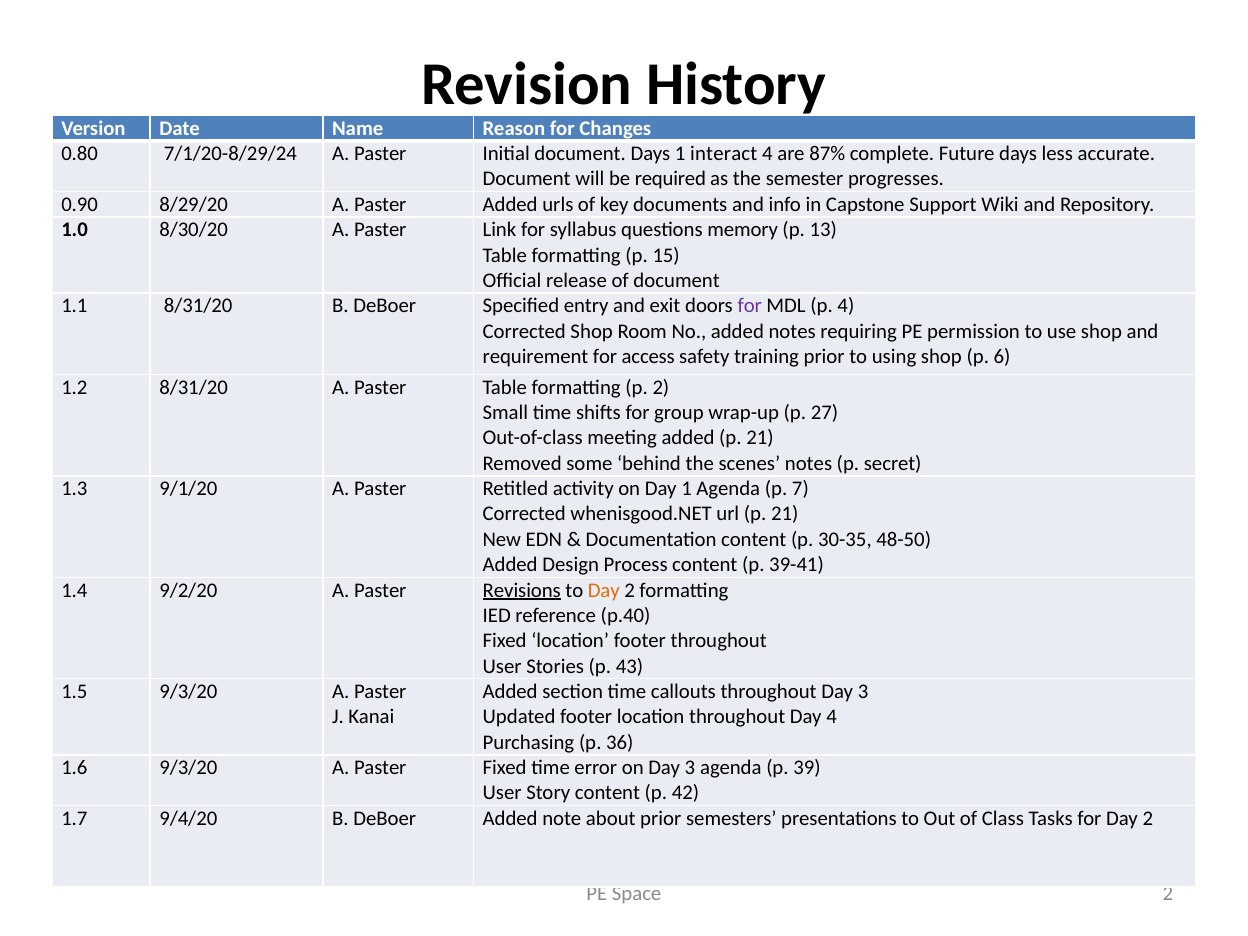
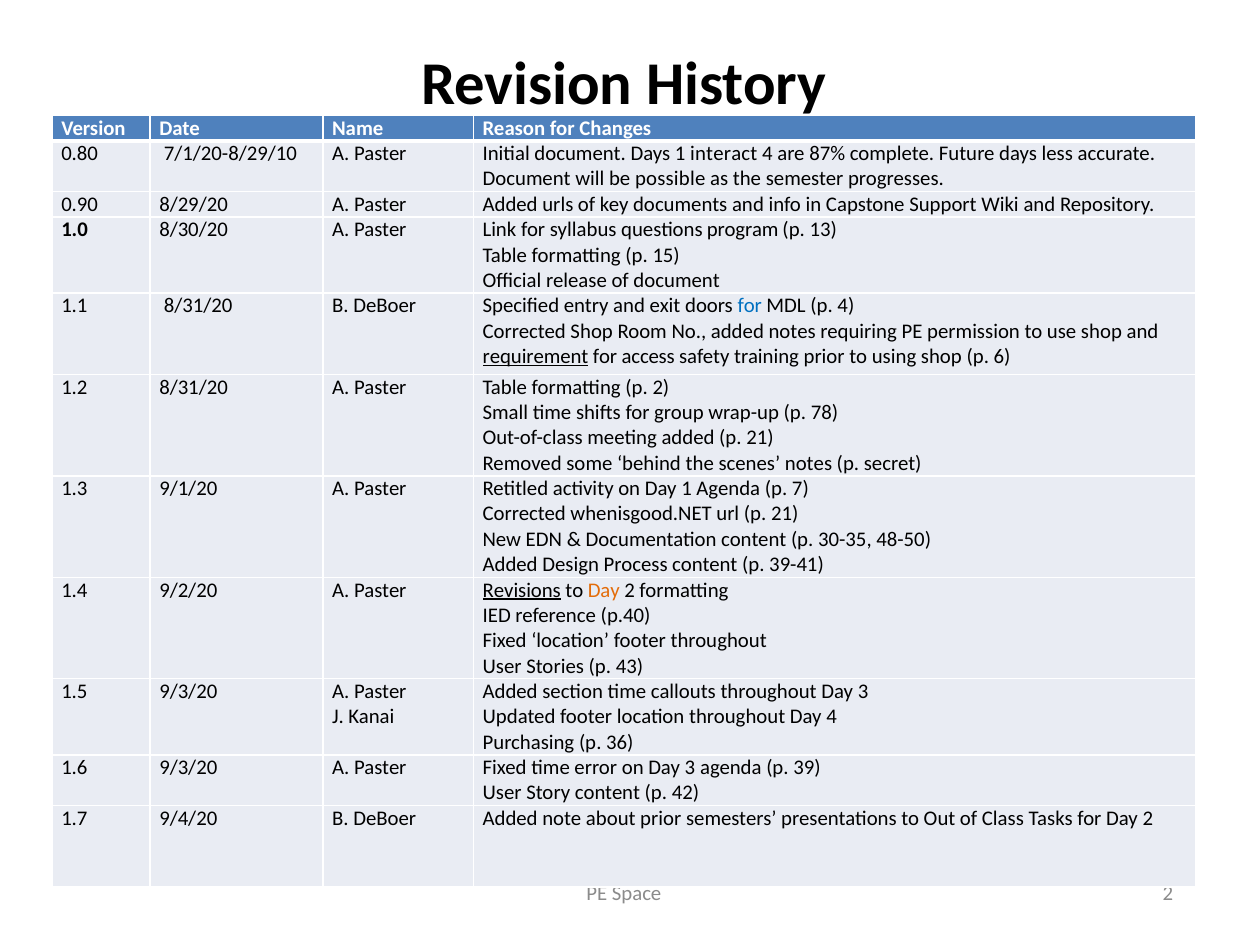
7/1/20-8/29/24: 7/1/20-8/29/24 -> 7/1/20-8/29/10
required: required -> possible
memory: memory -> program
for at (750, 306) colour: purple -> blue
requirement underline: none -> present
27: 27 -> 78
